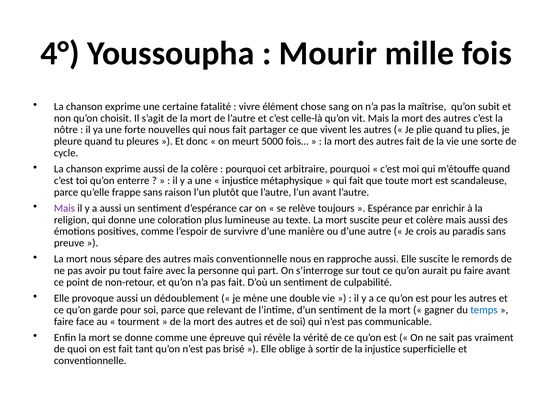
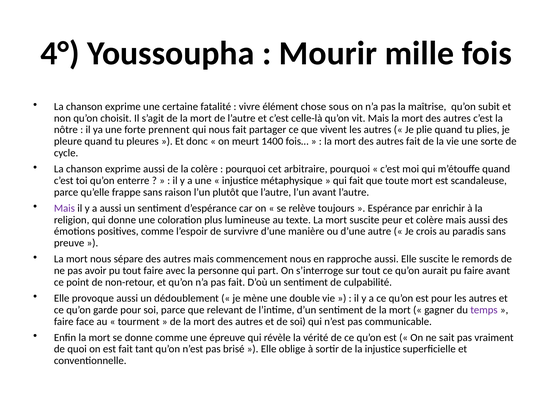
sang: sang -> sous
nouvelles: nouvelles -> prennent
5000: 5000 -> 1400
mais conventionnelle: conventionnelle -> commencement
temps colour: blue -> purple
